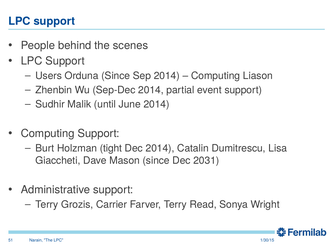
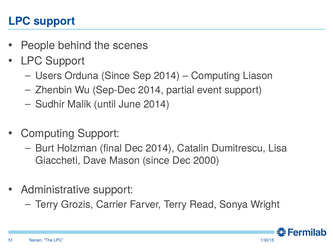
tight: tight -> final
2031: 2031 -> 2000
